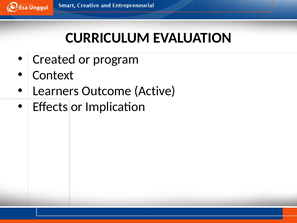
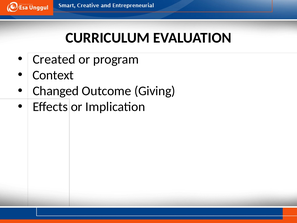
Learners: Learners -> Changed
Active: Active -> Giving
